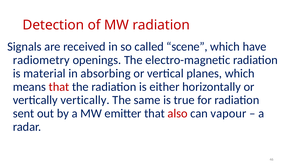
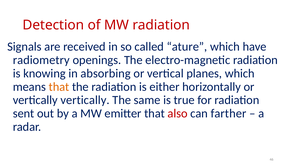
scene: scene -> ature
material: material -> knowing
that at (59, 86) colour: red -> orange
vapour: vapour -> farther
